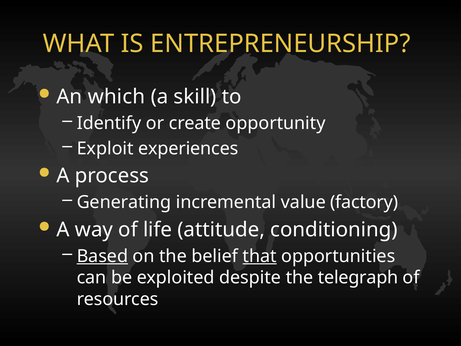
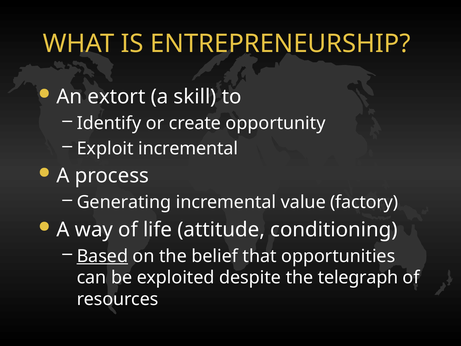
which: which -> extort
Exploit experiences: experiences -> incremental
that underline: present -> none
